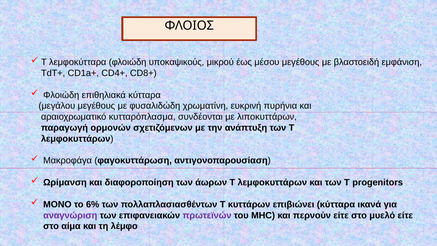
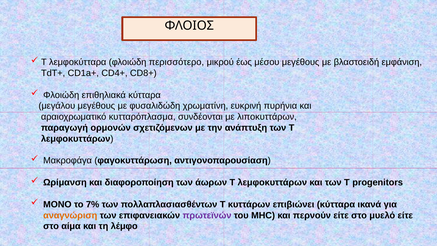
υποκαψικούς: υποκαψικούς -> περισσότερο
6%: 6% -> 7%
αναγνώριση colour: purple -> orange
